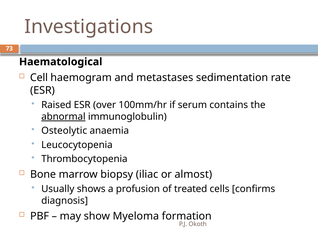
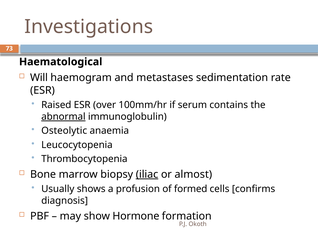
Cell: Cell -> Will
iliac underline: none -> present
treated: treated -> formed
Myeloma: Myeloma -> Hormone
